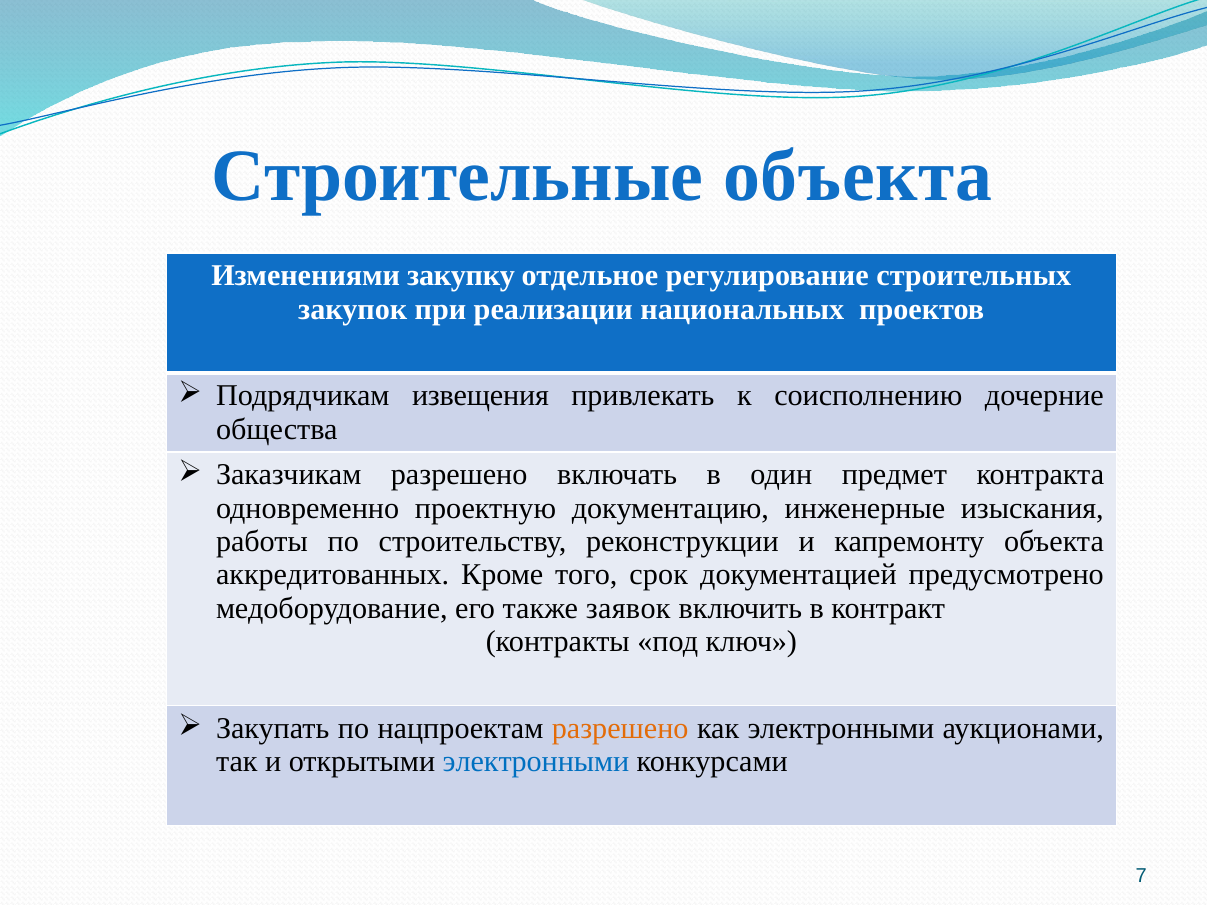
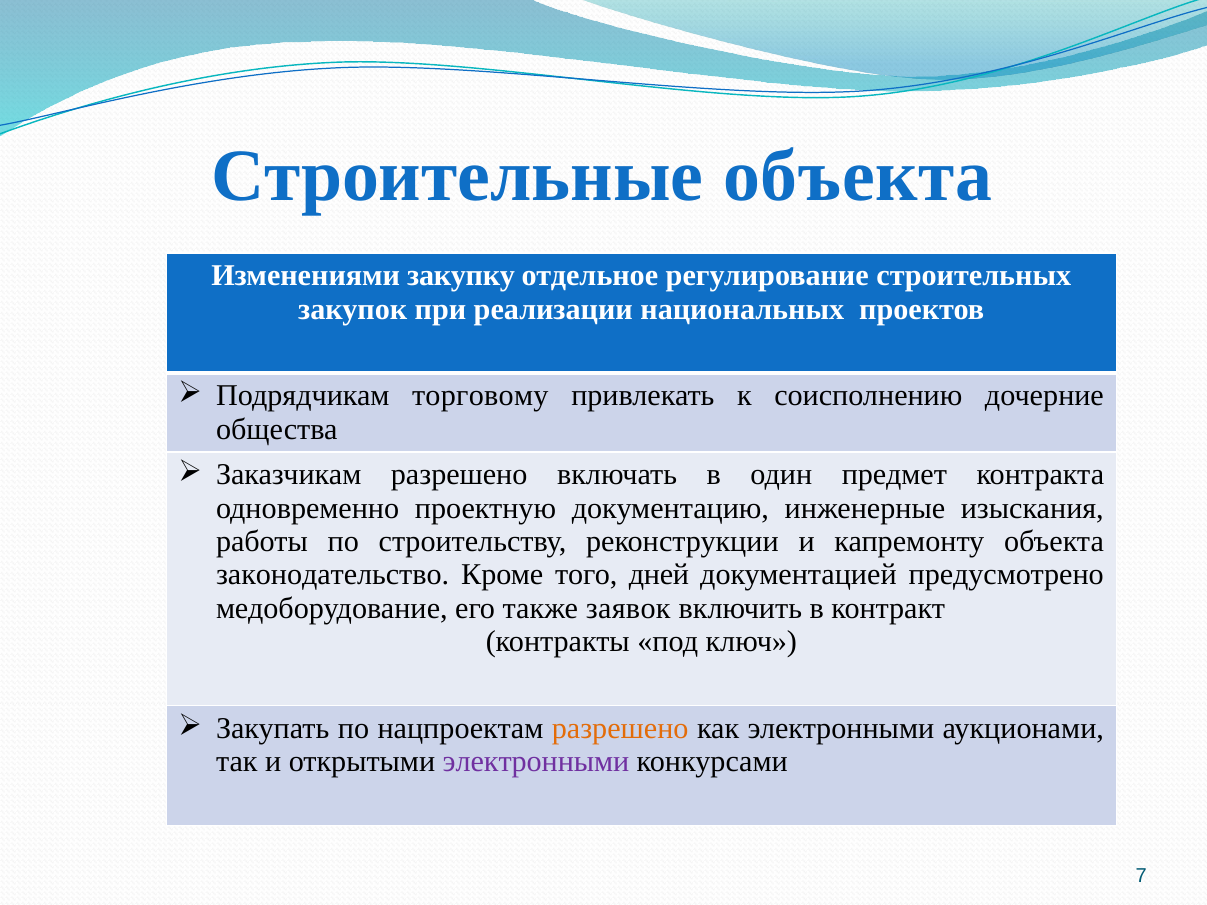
извещения: извещения -> торговому
аккредитованных: аккредитованных -> законодательство
срок: срок -> дней
электронными at (536, 762) colour: blue -> purple
